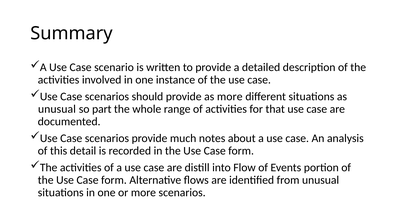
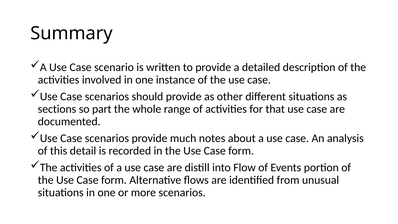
as more: more -> other
unusual at (57, 109): unusual -> sections
